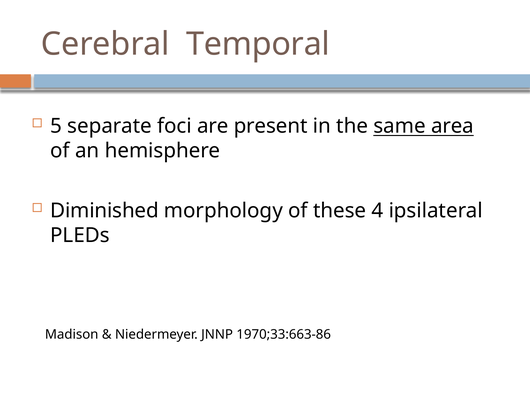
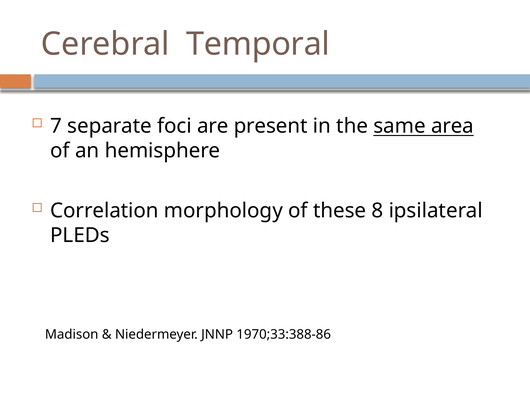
5: 5 -> 7
Diminished: Diminished -> Correlation
4: 4 -> 8
1970;33:663-86: 1970;33:663-86 -> 1970;33:388-86
